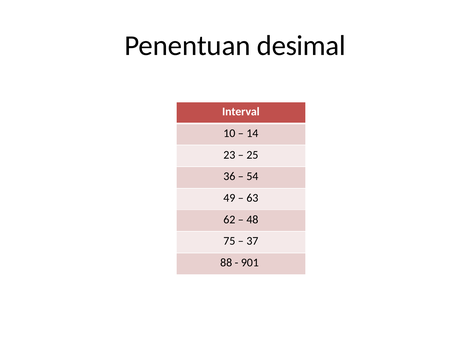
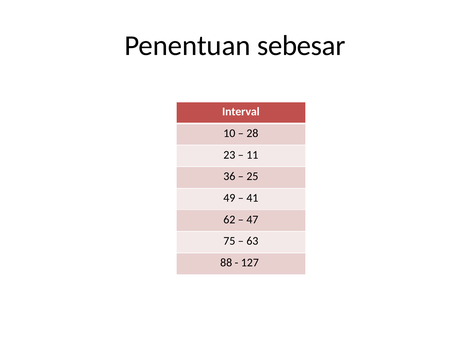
desimal: desimal -> sebesar
14: 14 -> 28
25: 25 -> 11
54: 54 -> 25
63: 63 -> 41
48: 48 -> 47
37: 37 -> 63
901: 901 -> 127
